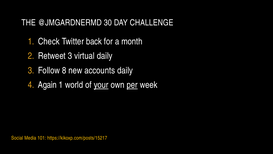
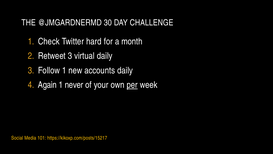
back: back -> hard
Follow 8: 8 -> 1
world: world -> never
your underline: present -> none
